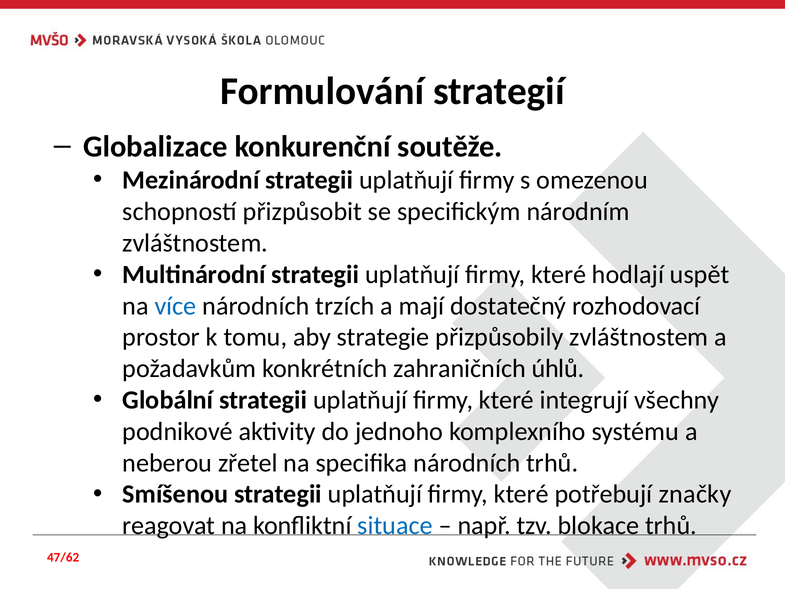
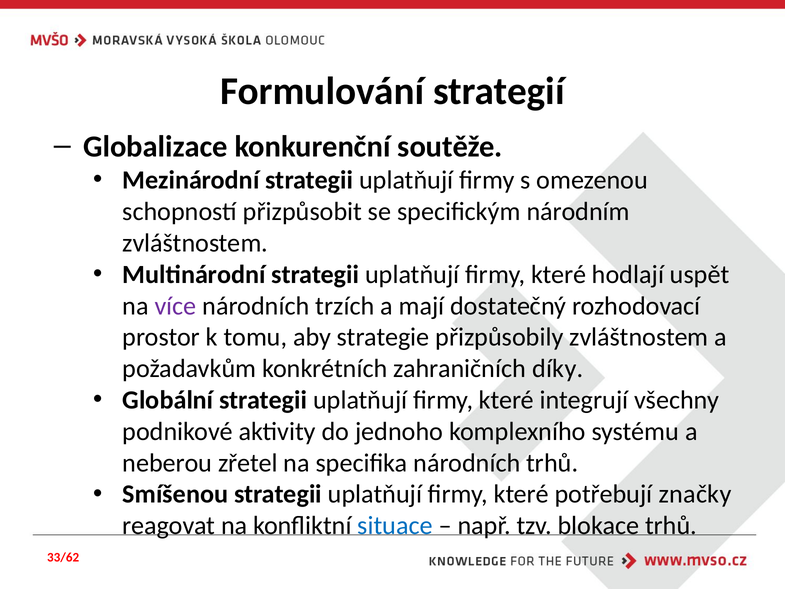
více colour: blue -> purple
úhlů: úhlů -> díky
47/62: 47/62 -> 33/62
